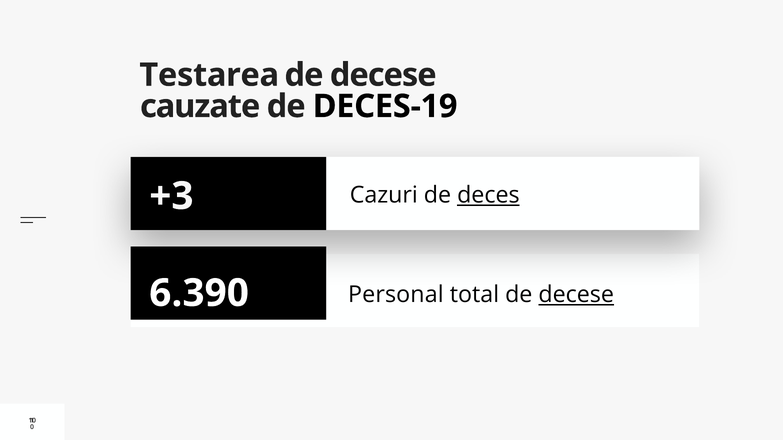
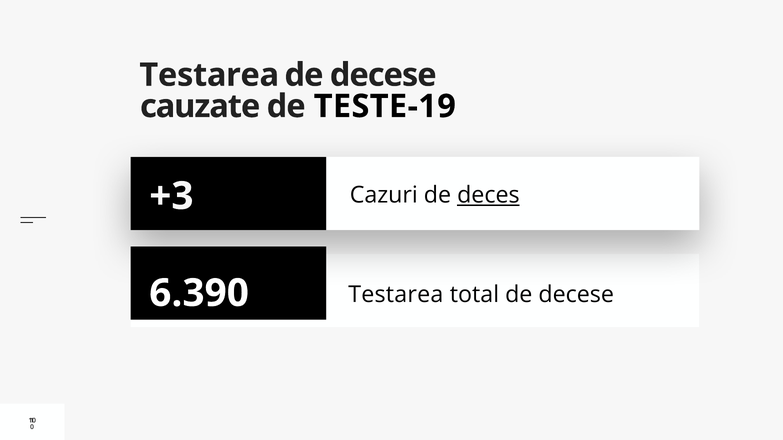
DECES-19: DECES-19 -> TESTE-19
Personal at (396, 295): Personal -> Testarea
decese at (576, 295) underline: present -> none
